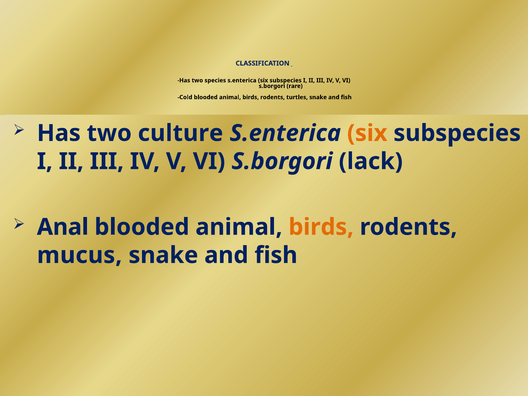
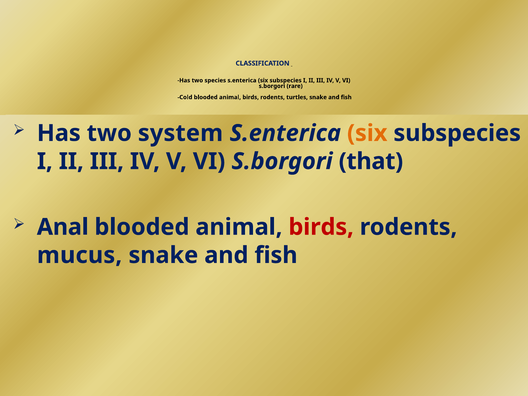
culture: culture -> system
lack: lack -> that
birds at (321, 227) colour: orange -> red
